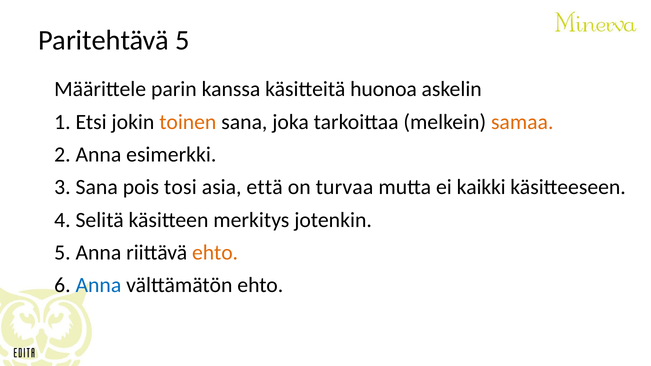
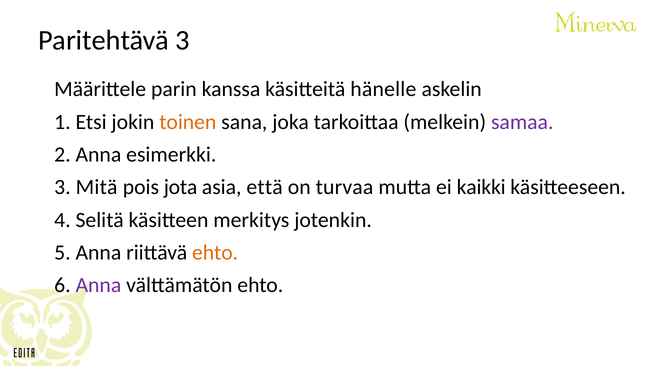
Paritehtävä 5: 5 -> 3
huonoa: huonoa -> hänelle
samaa colour: orange -> purple
3 Sana: Sana -> Mitä
tosi: tosi -> jota
Anna at (98, 285) colour: blue -> purple
